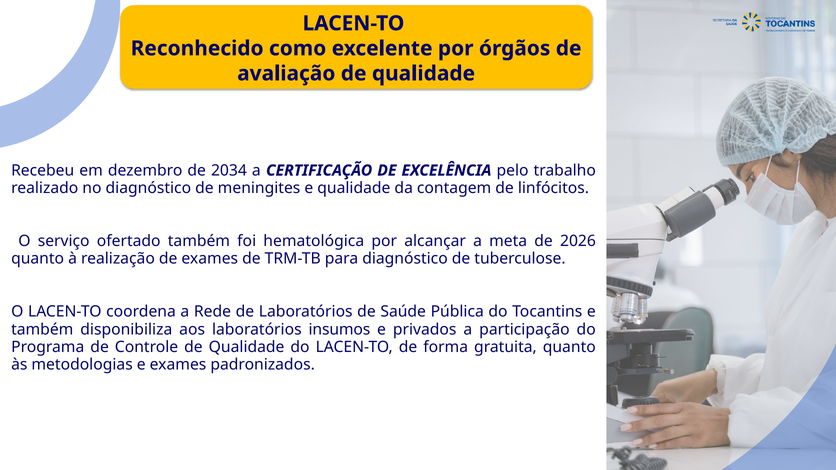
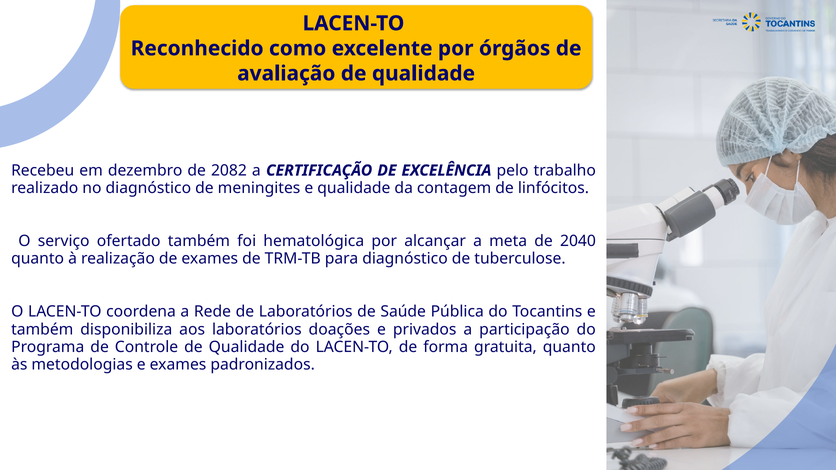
2034: 2034 -> 2082
2026: 2026 -> 2040
insumos: insumos -> doações
